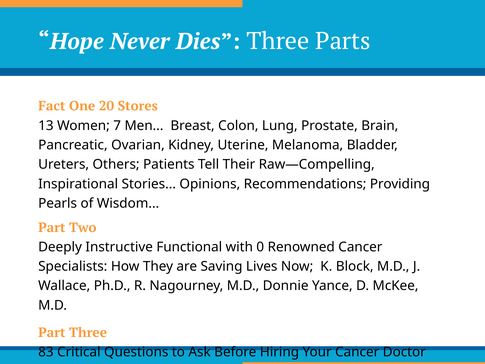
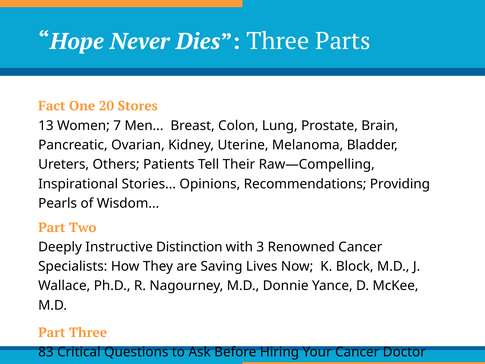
Functional: Functional -> Distinction
0: 0 -> 3
